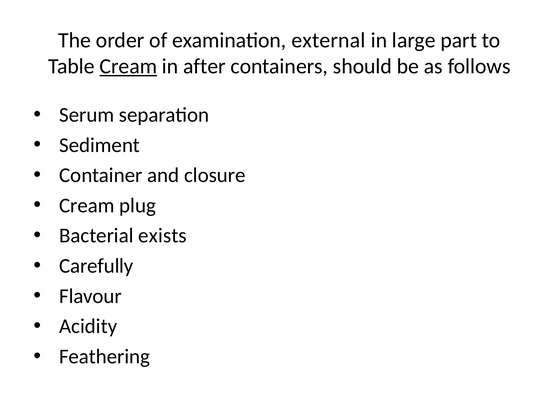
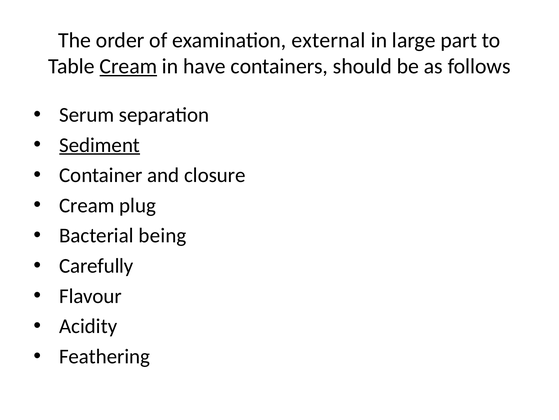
after: after -> have
Sediment underline: none -> present
exists: exists -> being
